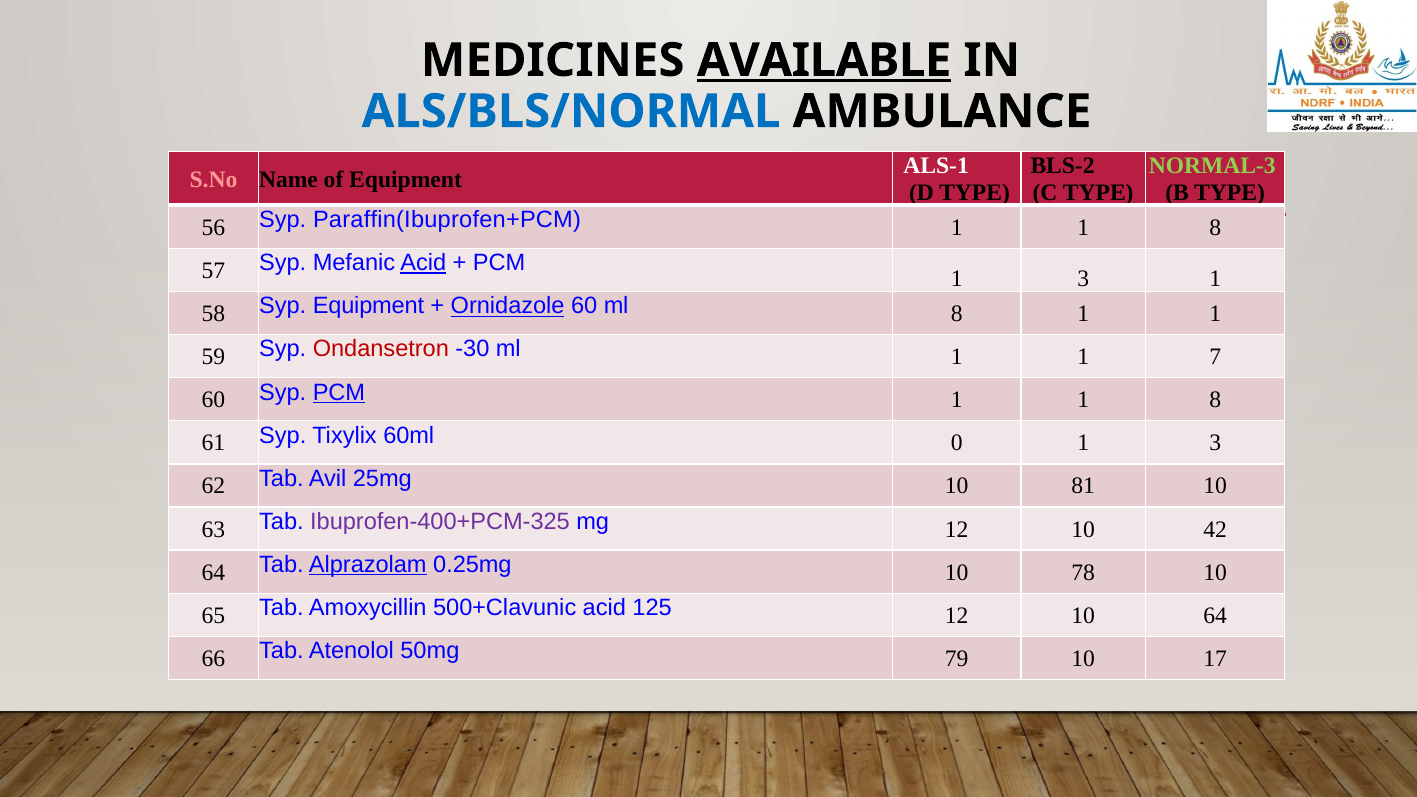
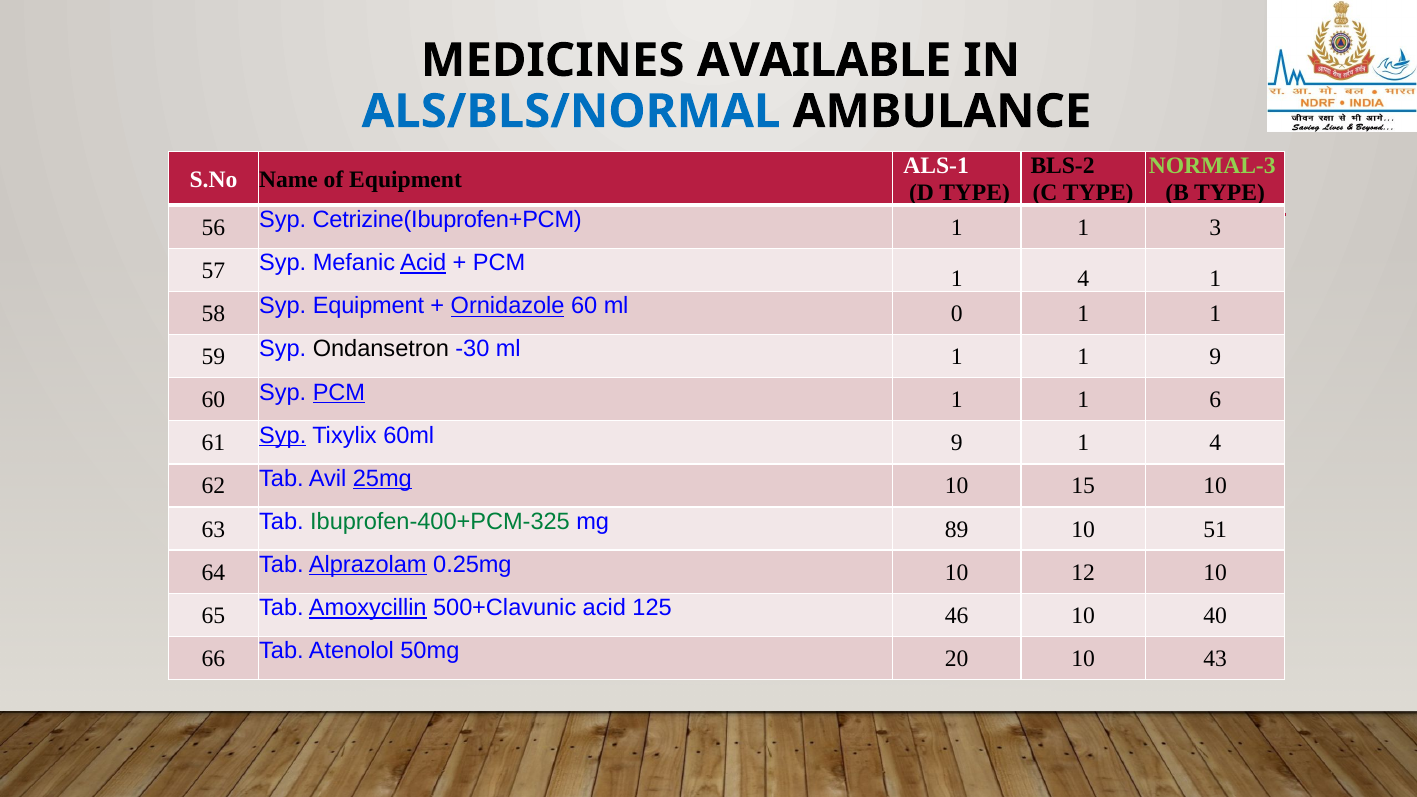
AVAILABLE underline: present -> none
S.No colour: pink -> white
Paraffin(Ibuprofen+PCM: Paraffin(Ibuprofen+PCM -> Cetrizine(Ibuprofen+PCM
8 at (1215, 228): 8 -> 3
3 at (1083, 279): 3 -> 4
ml 8: 8 -> 0
Ondansetron colour: red -> black
1 7: 7 -> 9
8 at (1215, 400): 8 -> 6
Syp at (283, 435) underline: none -> present
60ml 0: 0 -> 9
3 at (1215, 443): 3 -> 4
25mg underline: none -> present
81: 81 -> 15
Ibuprofen-400+PCM-325 colour: purple -> green
mg 12: 12 -> 89
42: 42 -> 51
78: 78 -> 12
Amoxycillin underline: none -> present
125 12: 12 -> 46
10 64: 64 -> 40
79: 79 -> 20
17: 17 -> 43
